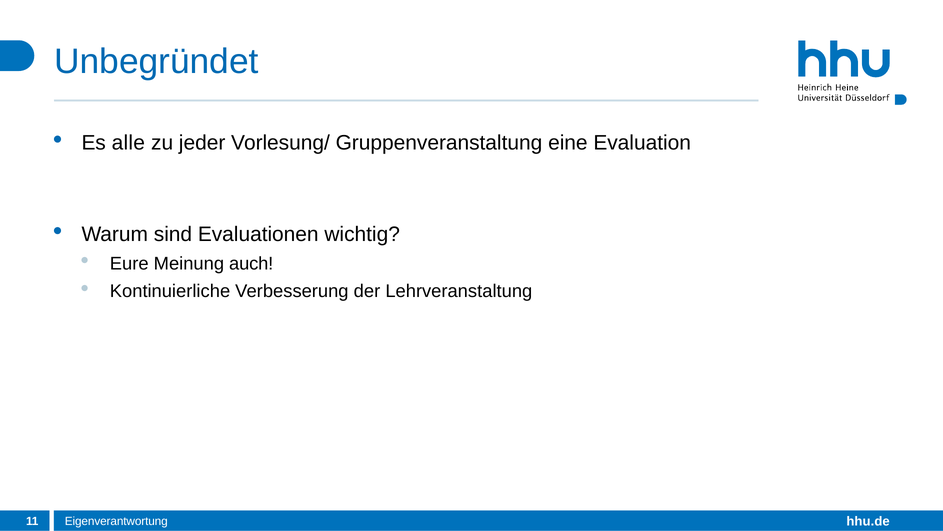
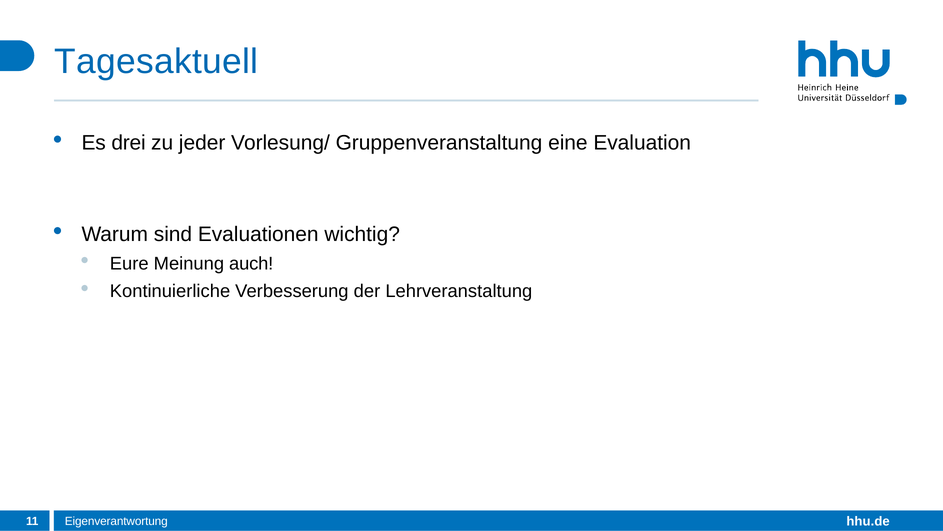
Unbegründet: Unbegründet -> Tagesaktuell
alle: alle -> drei
